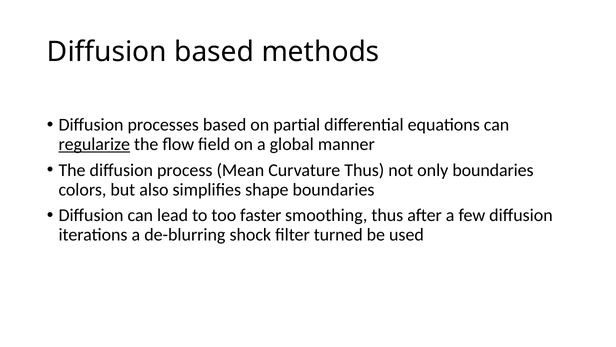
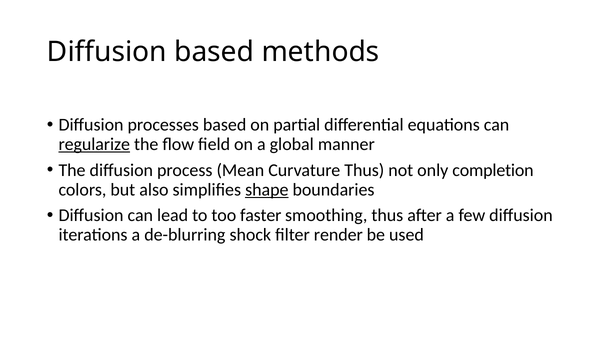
only boundaries: boundaries -> completion
shape underline: none -> present
turned: turned -> render
